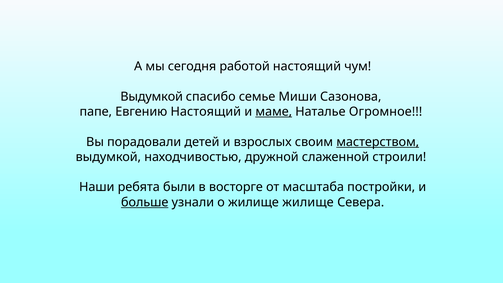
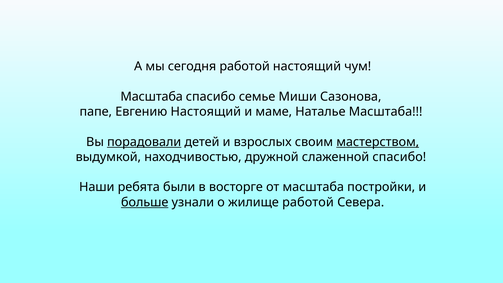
Выдумкой at (152, 97): Выдумкой -> Масштаба
маме underline: present -> none
Наталье Огромное: Огромное -> Масштаба
порадовали underline: none -> present
слаженной строили: строили -> спасибо
жилище жилище: жилище -> работой
